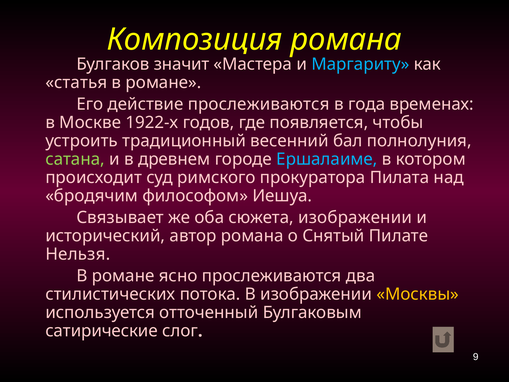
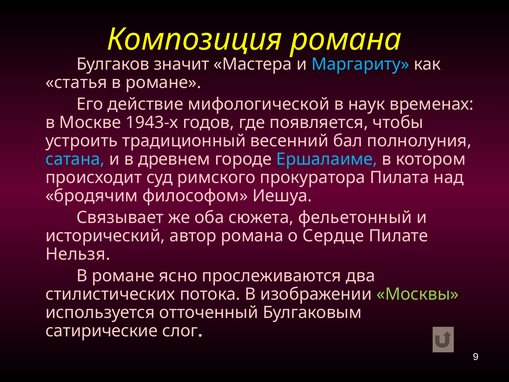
действие прослеживаются: прослеживаются -> мифологической
года: года -> наук
1922-х: 1922-х -> 1943-х
сатана colour: light green -> light blue
сюжета изображении: изображении -> фельетонный
Снятый: Снятый -> Сердце
Москвы colour: yellow -> light green
